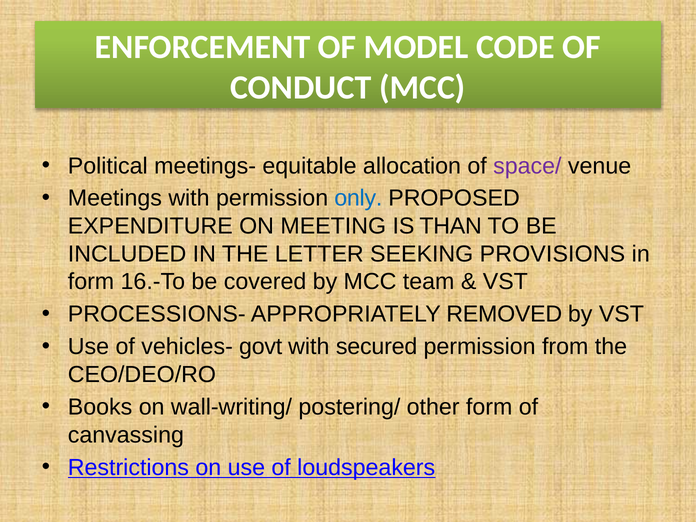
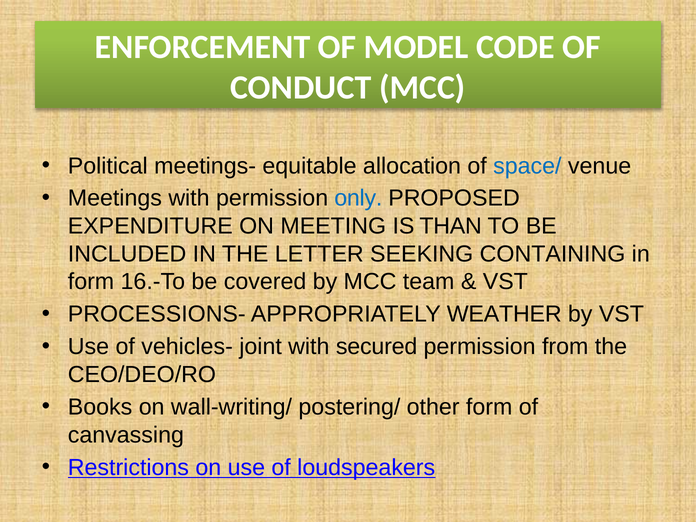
space/ colour: purple -> blue
PROVISIONS: PROVISIONS -> CONTAINING
REMOVED: REMOVED -> WEATHER
govt: govt -> joint
